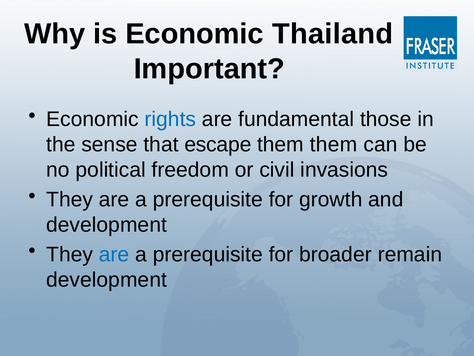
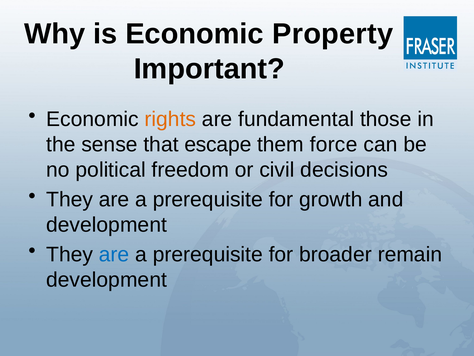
Thailand: Thailand -> Property
rights colour: blue -> orange
them them: them -> force
invasions: invasions -> decisions
